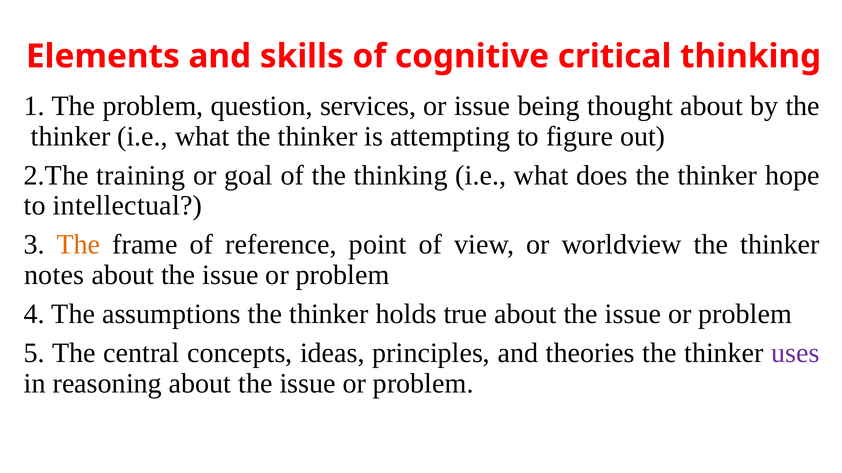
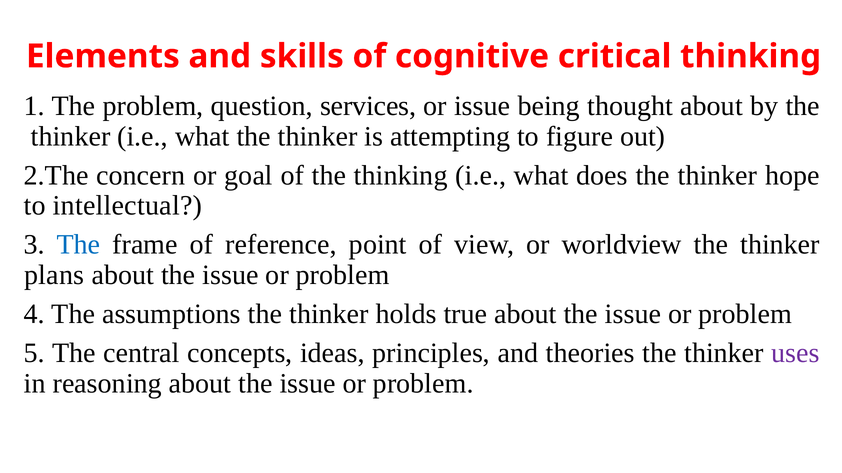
training: training -> concern
The at (78, 245) colour: orange -> blue
notes: notes -> plans
